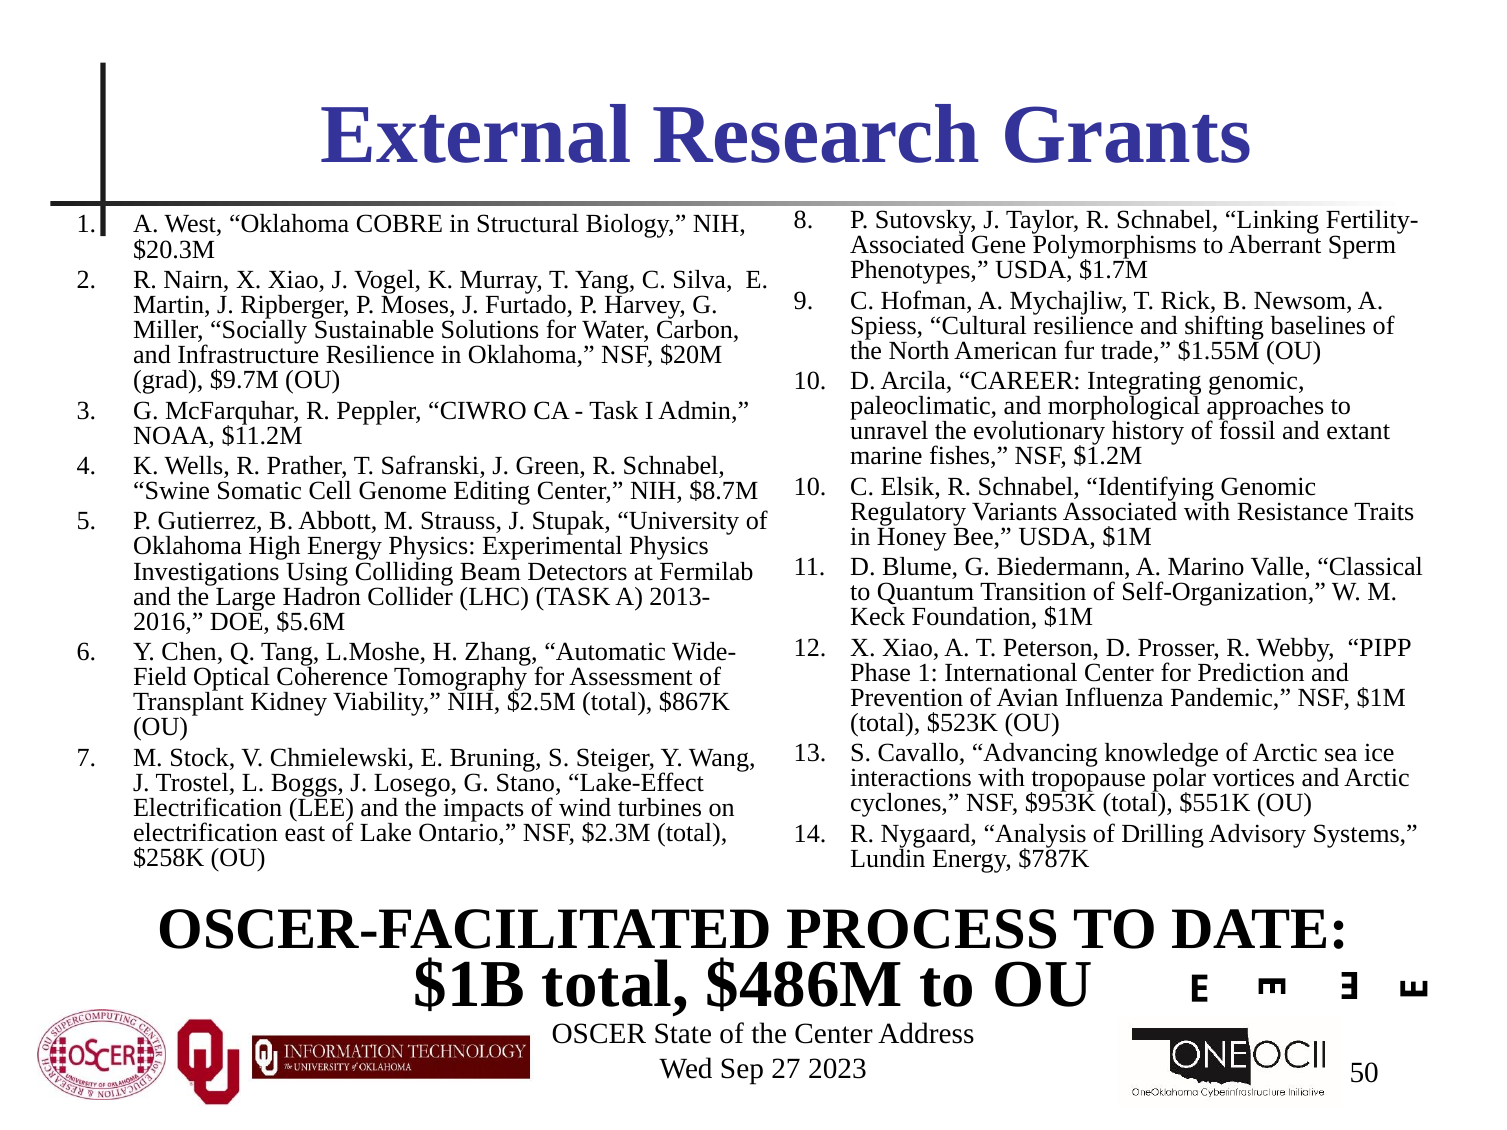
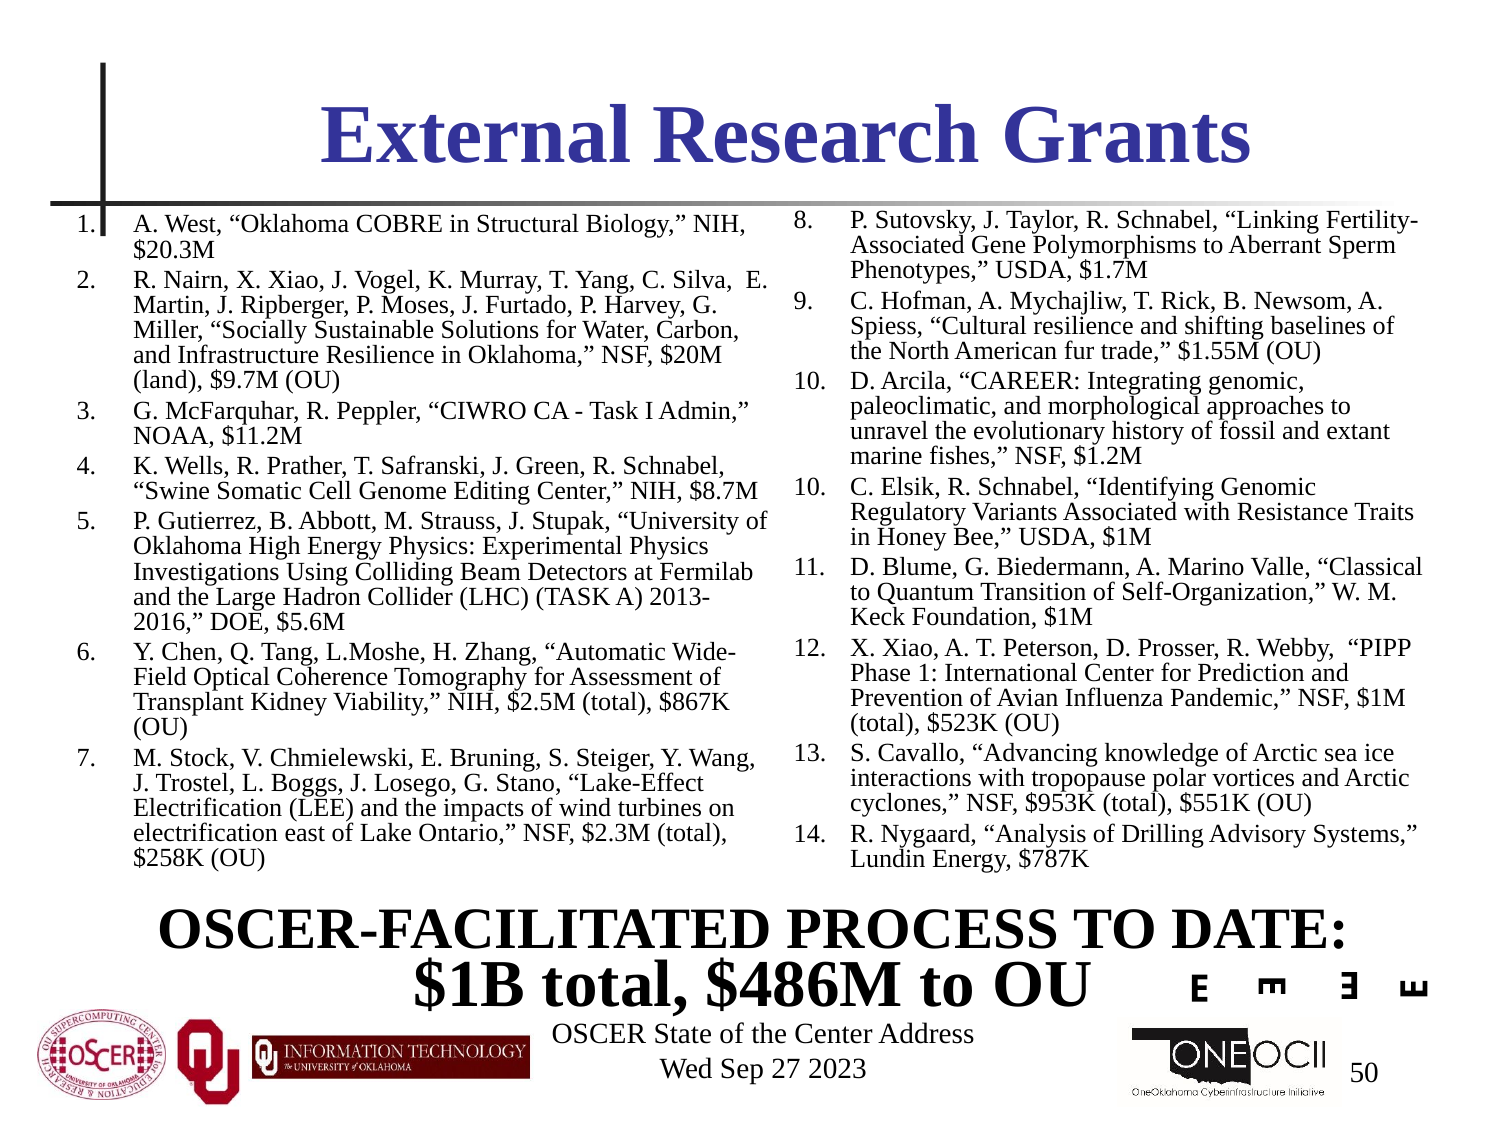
grad: grad -> land
